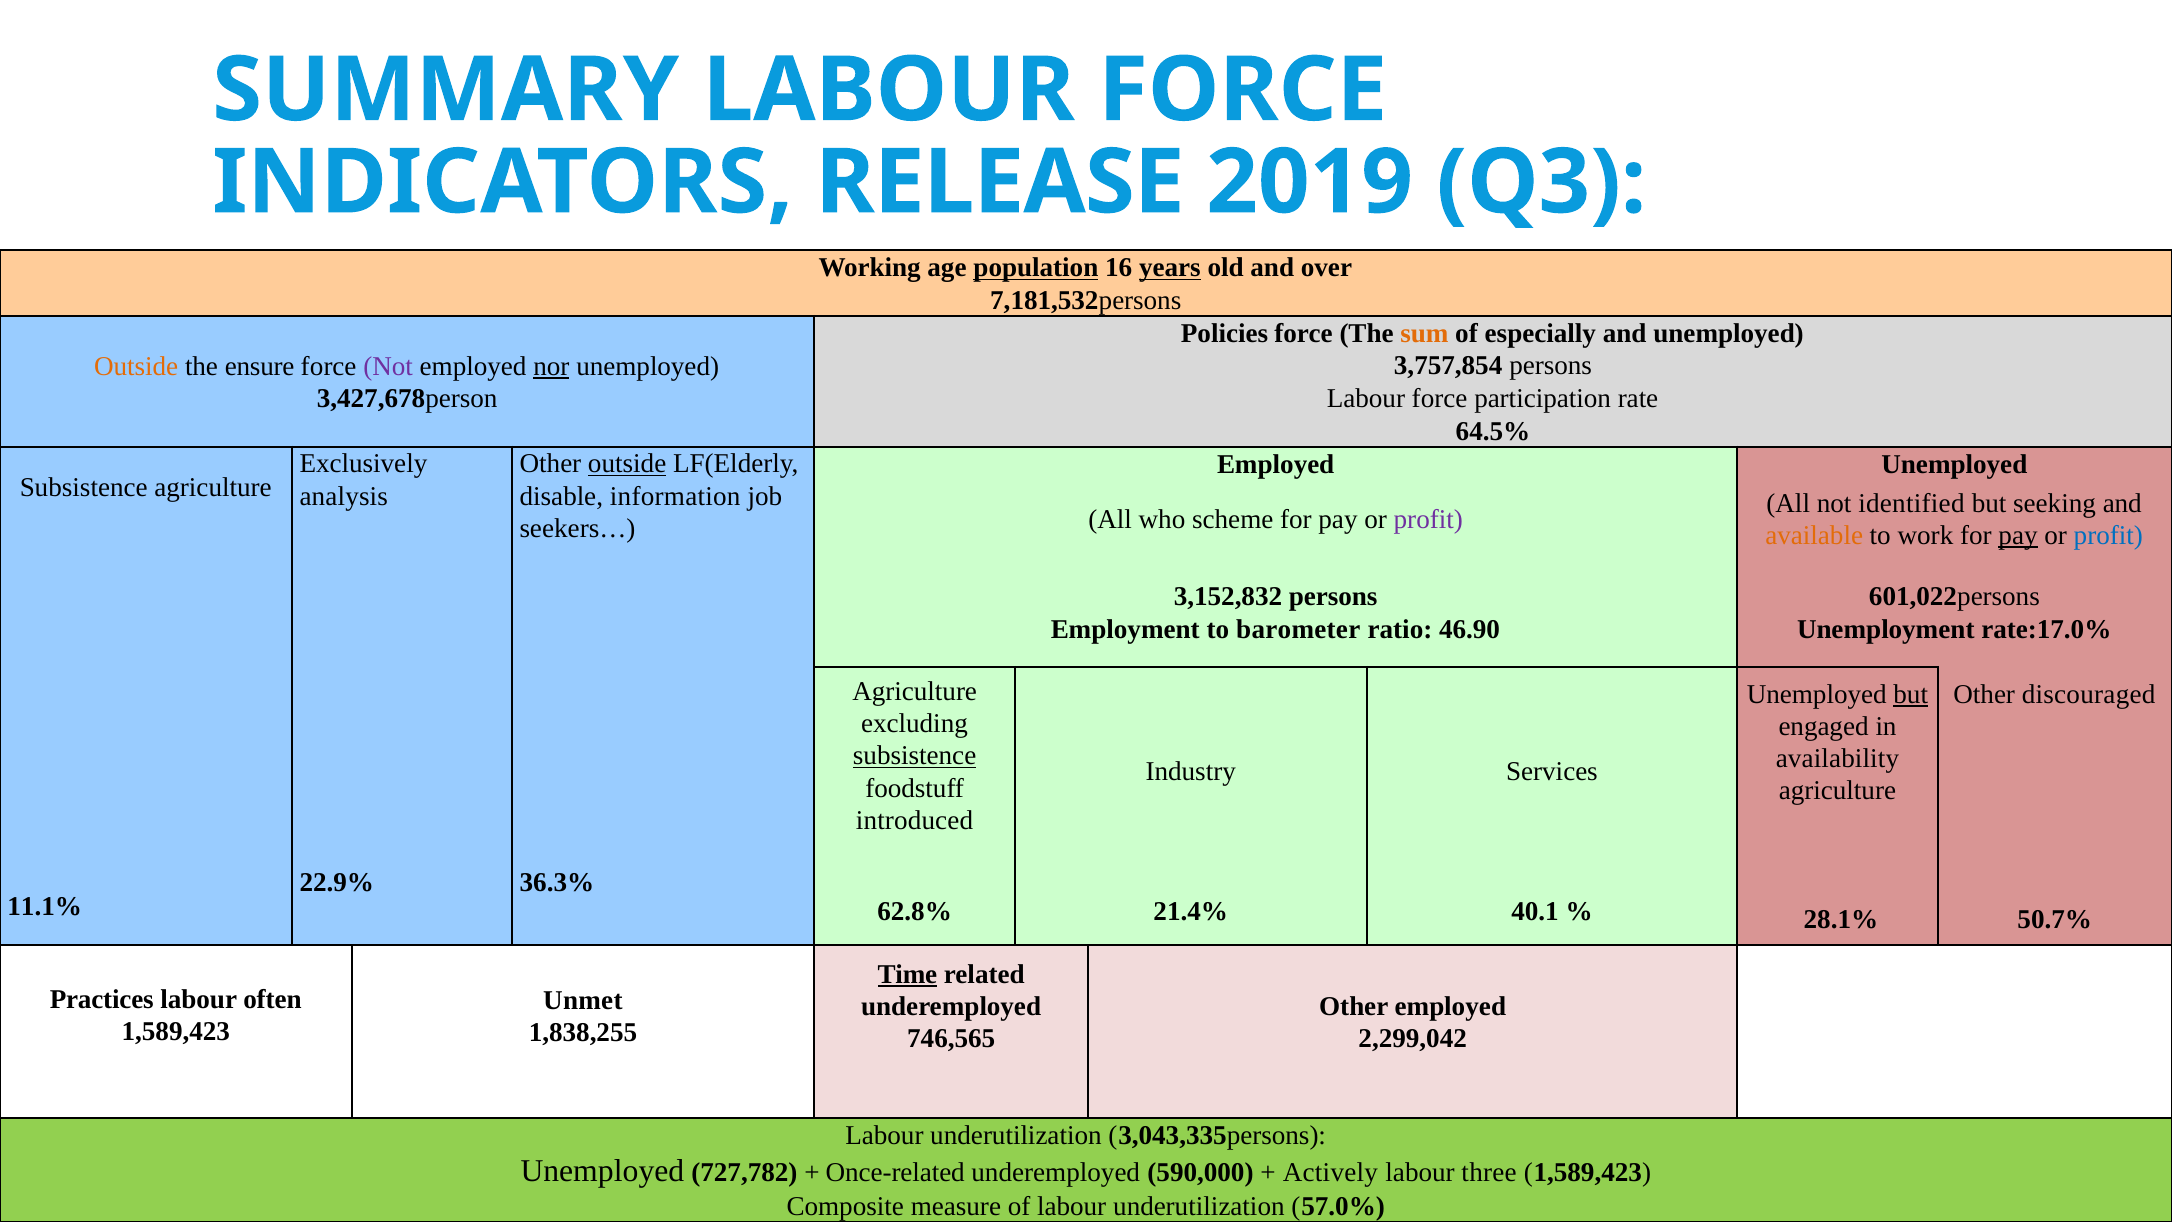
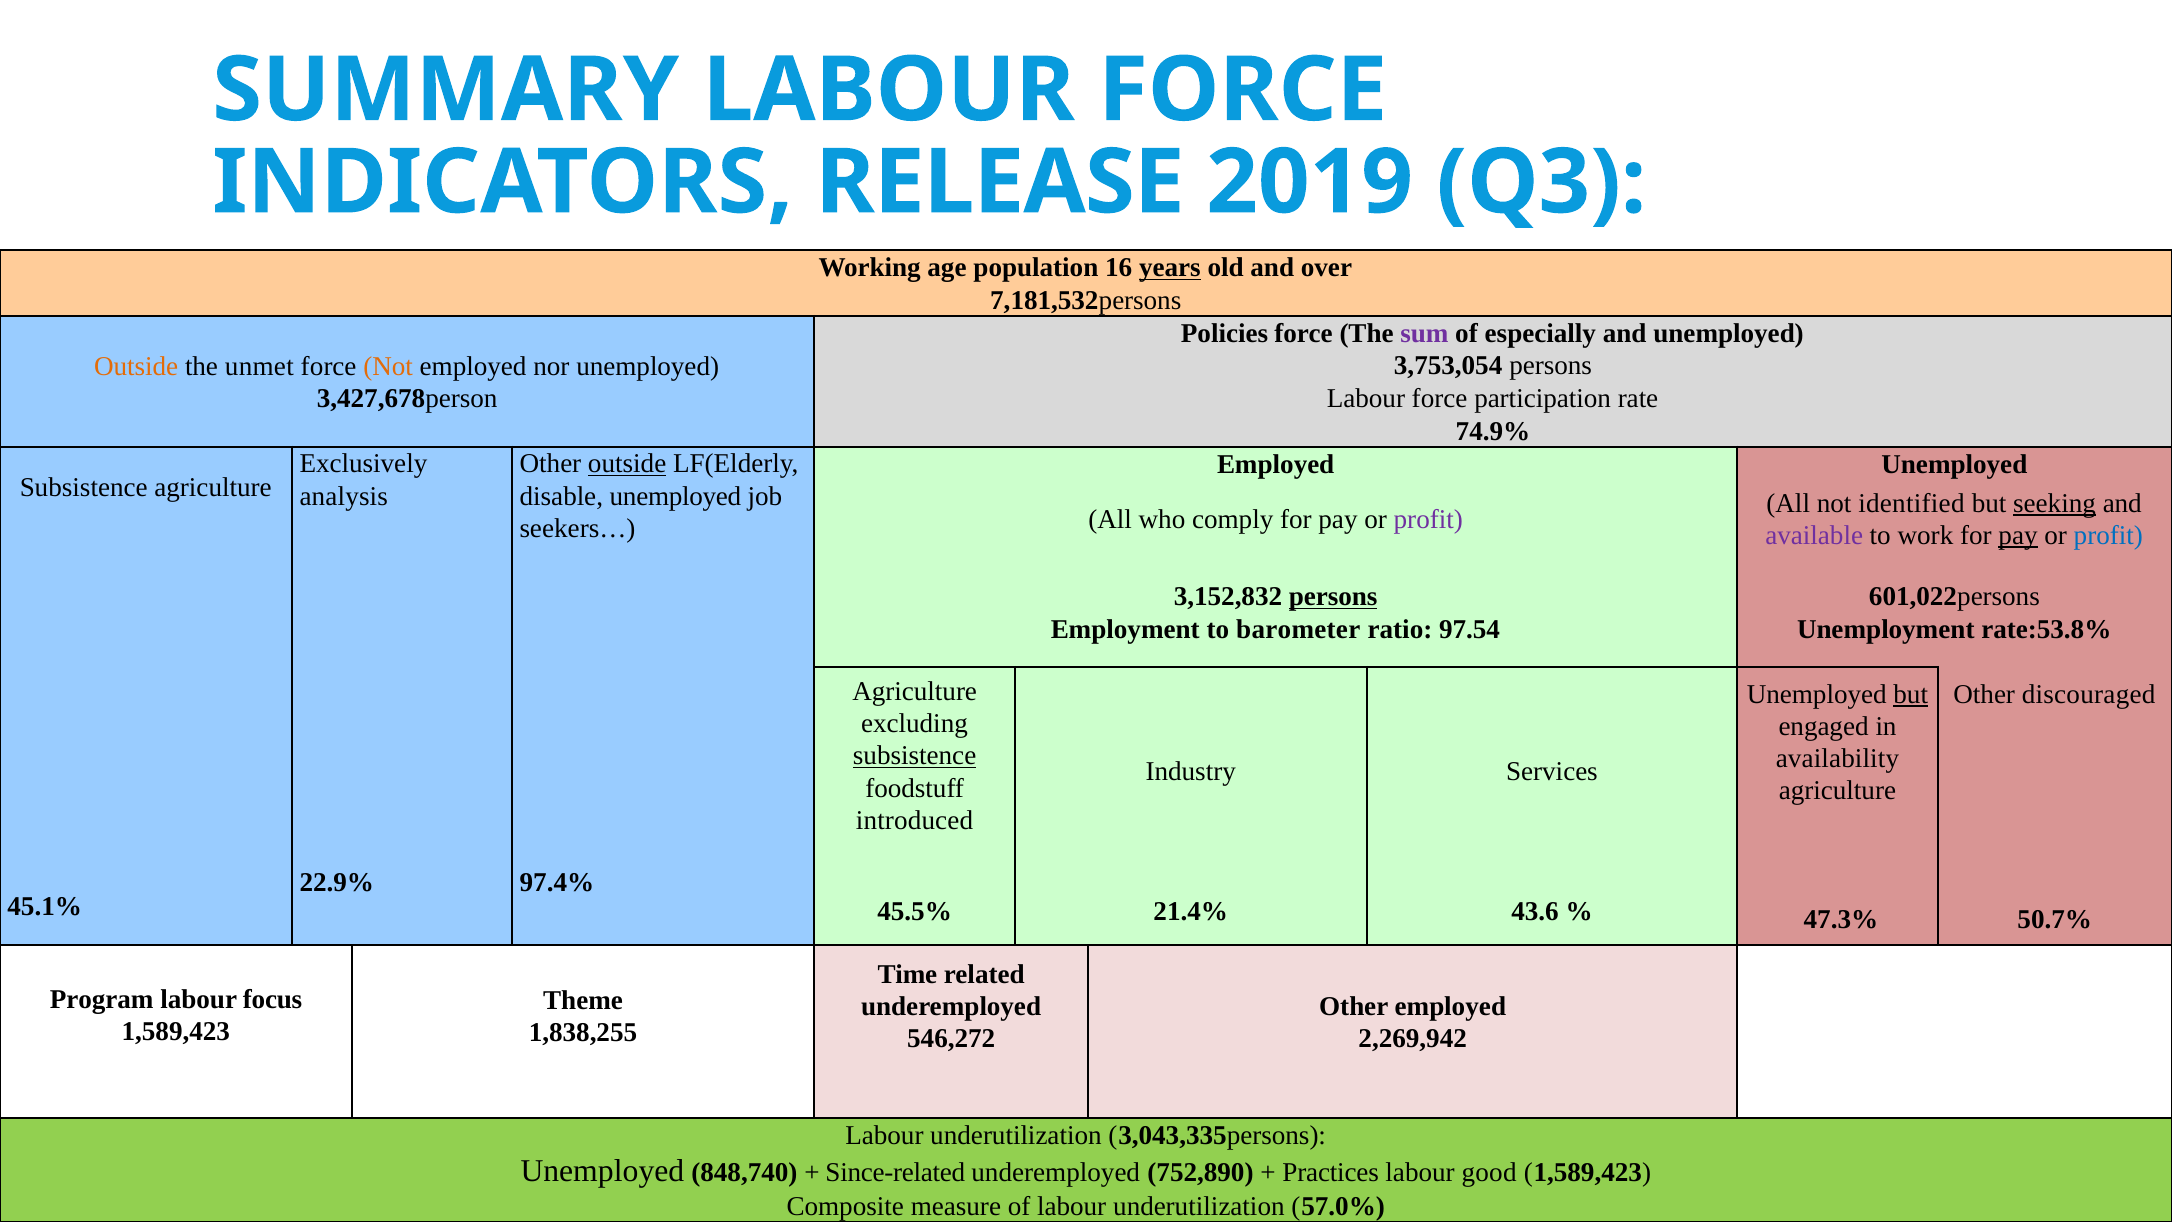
population underline: present -> none
sum colour: orange -> purple
3,757,854: 3,757,854 -> 3,753,054
ensure: ensure -> unmet
Not at (388, 366) colour: purple -> orange
nor underline: present -> none
64.5%: 64.5% -> 74.9%
disable information: information -> unemployed
seeking underline: none -> present
scheme: scheme -> comply
available colour: orange -> purple
persons at (1333, 597) underline: none -> present
46.90: 46.90 -> 97.54
rate:17.0%: rate:17.0% -> rate:53.8%
36.3%: 36.3% -> 97.4%
11.1%: 11.1% -> 45.1%
62.8%: 62.8% -> 45.5%
40.1: 40.1 -> 43.6
28.1%: 28.1% -> 47.3%
Time underline: present -> none
Practices: Practices -> Program
often: often -> focus
Unmet: Unmet -> Theme
746,565: 746,565 -> 546,272
2,299,042: 2,299,042 -> 2,269,942
727,782: 727,782 -> 848,740
Once-related: Once-related -> Since-related
590,000: 590,000 -> 752,890
Actively: Actively -> Practices
three: three -> good
